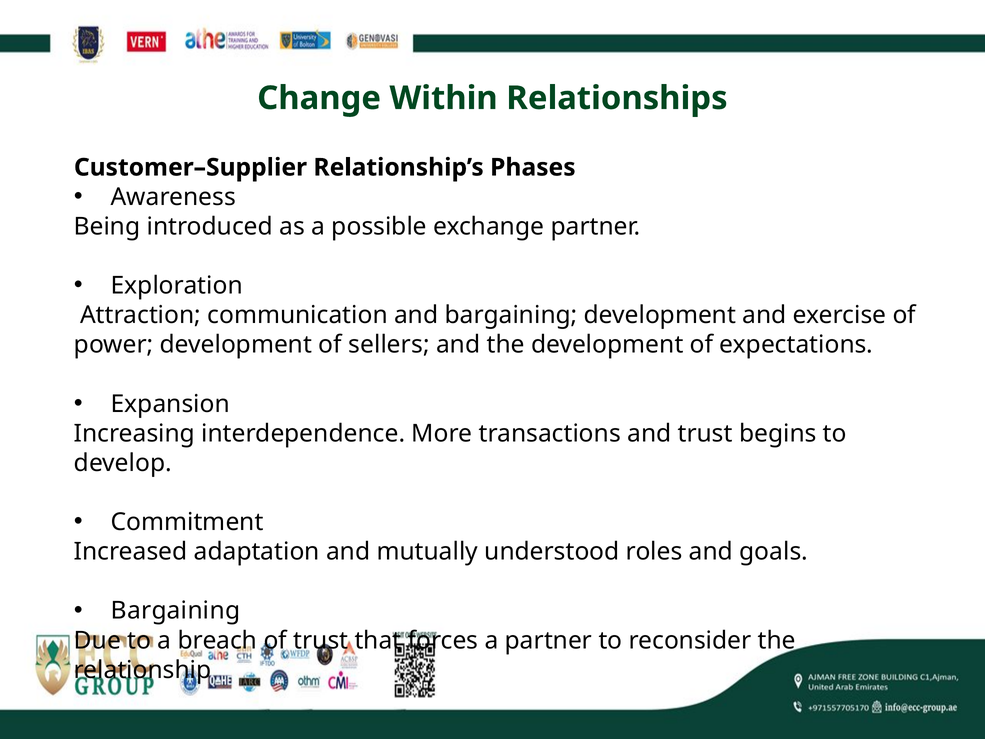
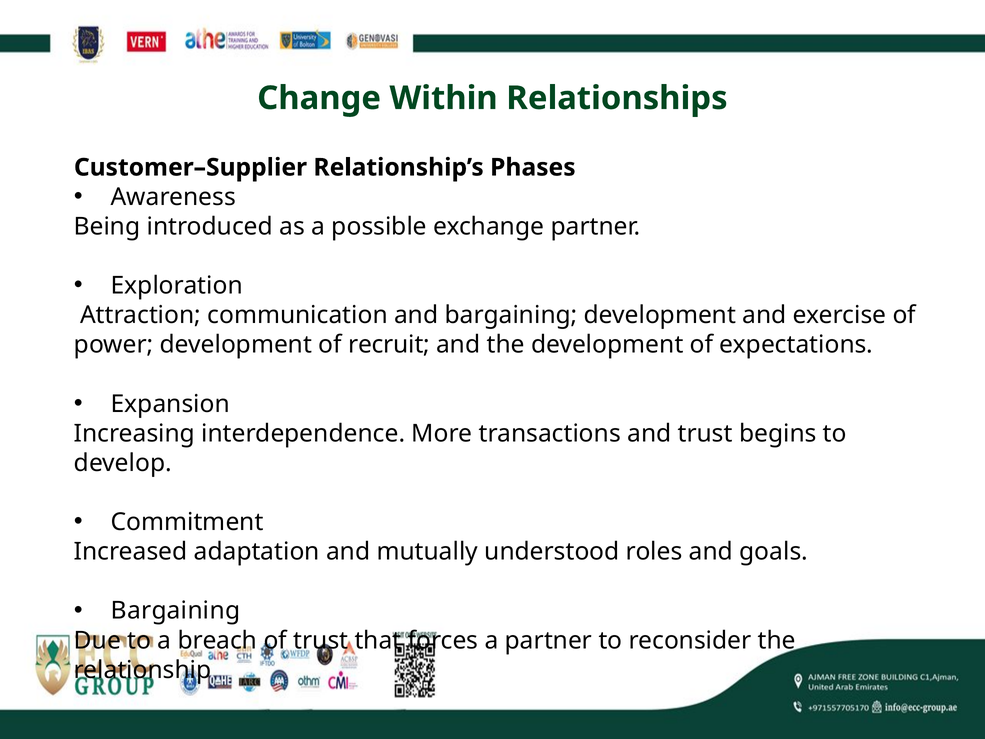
sellers: sellers -> recruit
